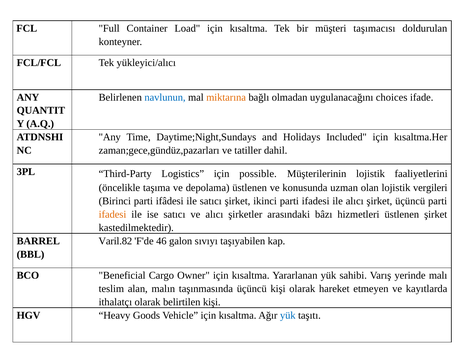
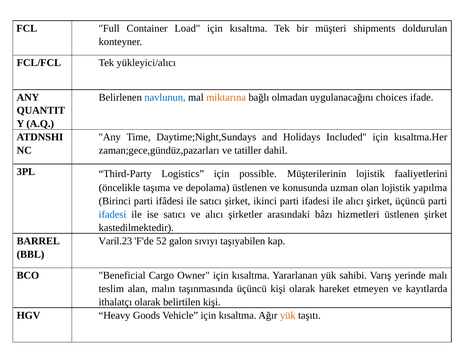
taşımacısı: taşımacısı -> shipments
vergileri: vergileri -> yapılma
ifadesi at (113, 214) colour: orange -> blue
Varil.82: Varil.82 -> Varil.23
46: 46 -> 52
yük at (288, 315) colour: blue -> orange
